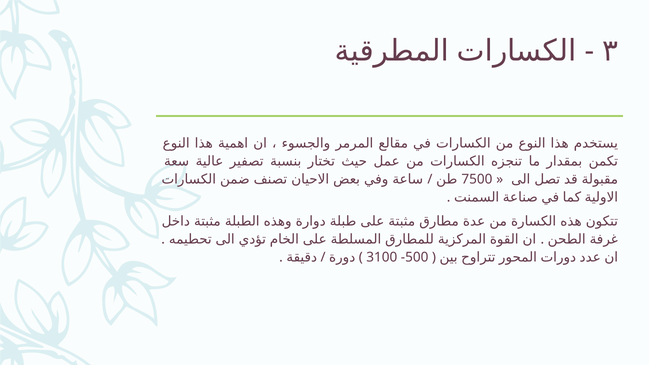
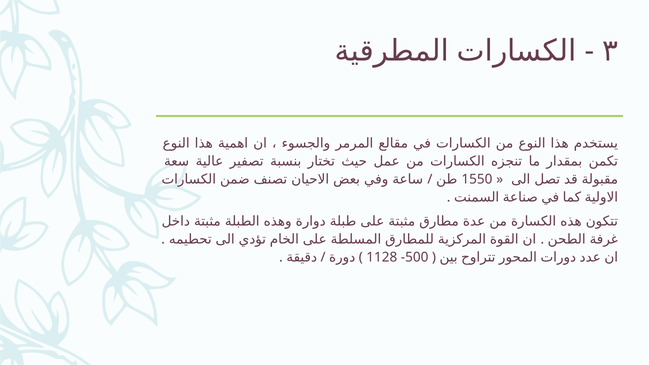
7500: 7500 -> 1550
3100: 3100 -> 1128
